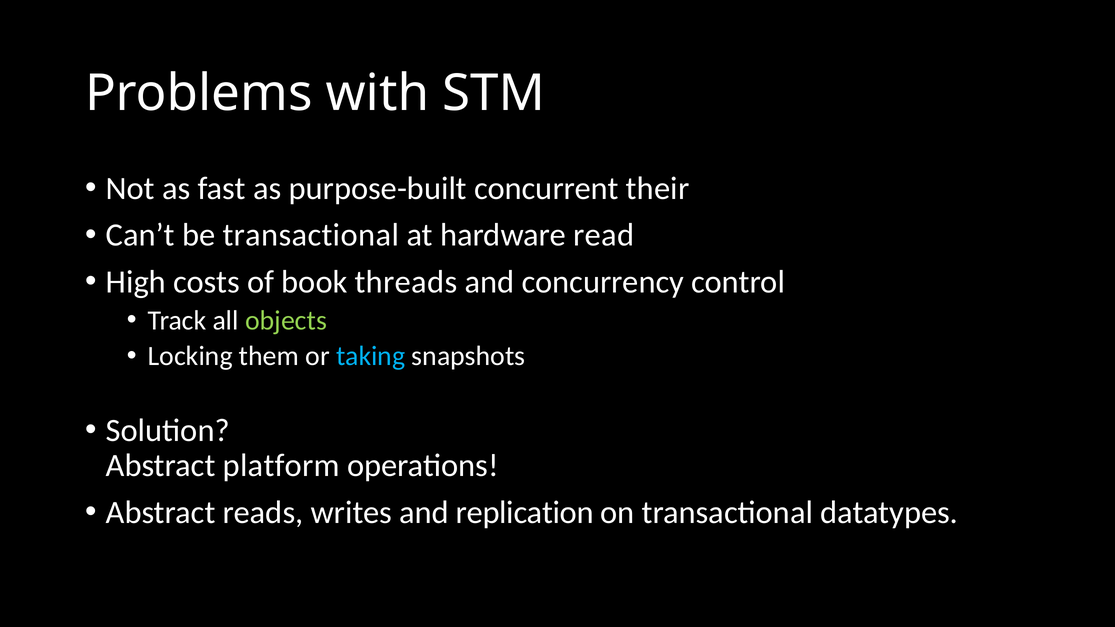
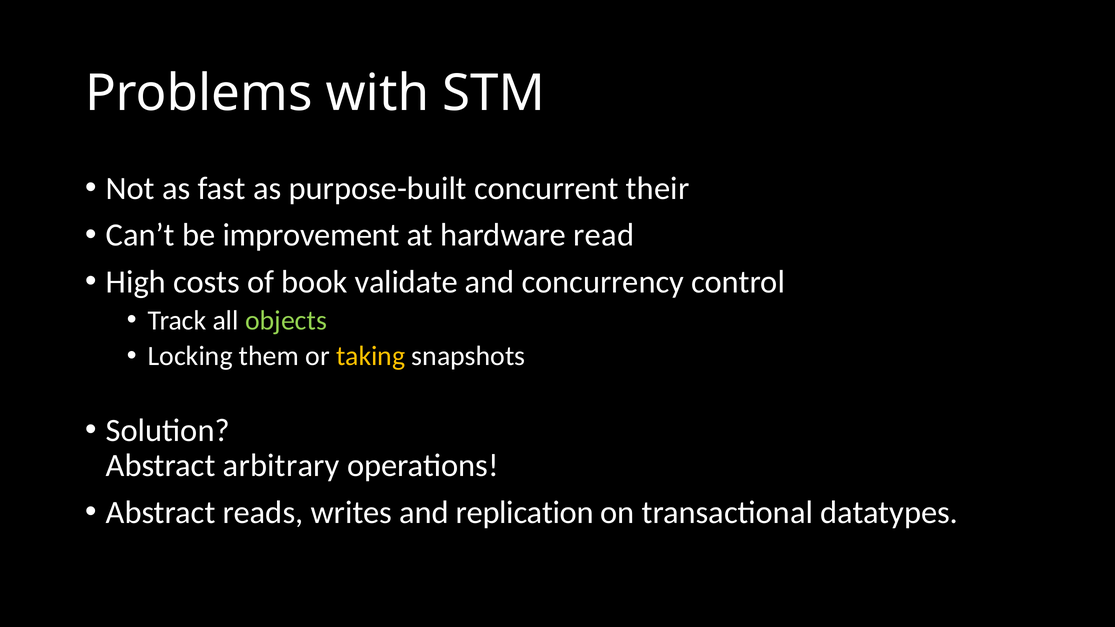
be transactional: transactional -> improvement
threads: threads -> validate
taking colour: light blue -> yellow
platform: platform -> arbitrary
